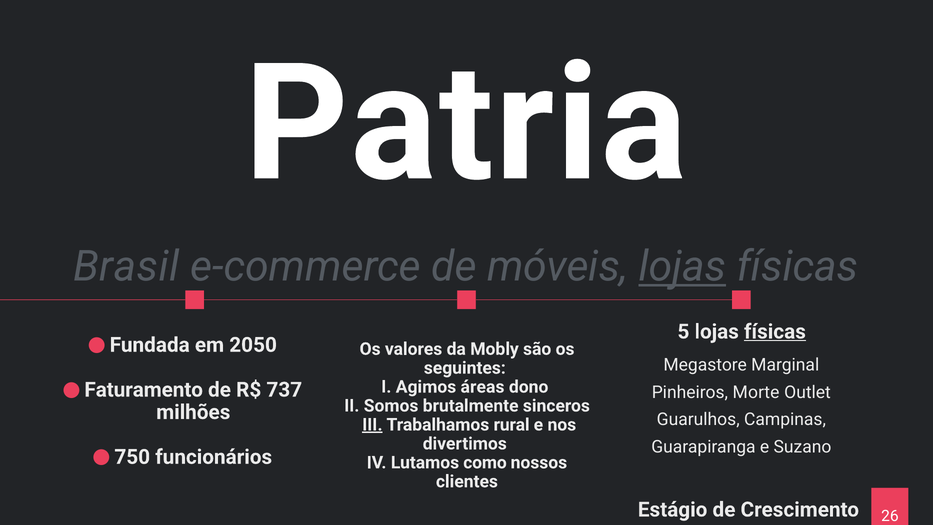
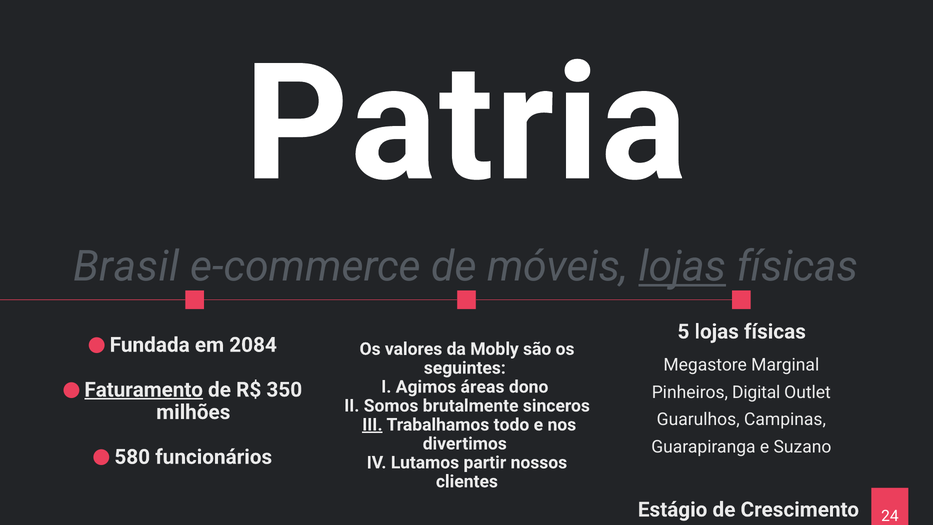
físicas at (775, 331) underline: present -> none
2050: 2050 -> 2084
Faturamento underline: none -> present
737: 737 -> 350
Morte: Morte -> Digital
rural: rural -> todo
750: 750 -> 580
como: como -> partir
26: 26 -> 24
